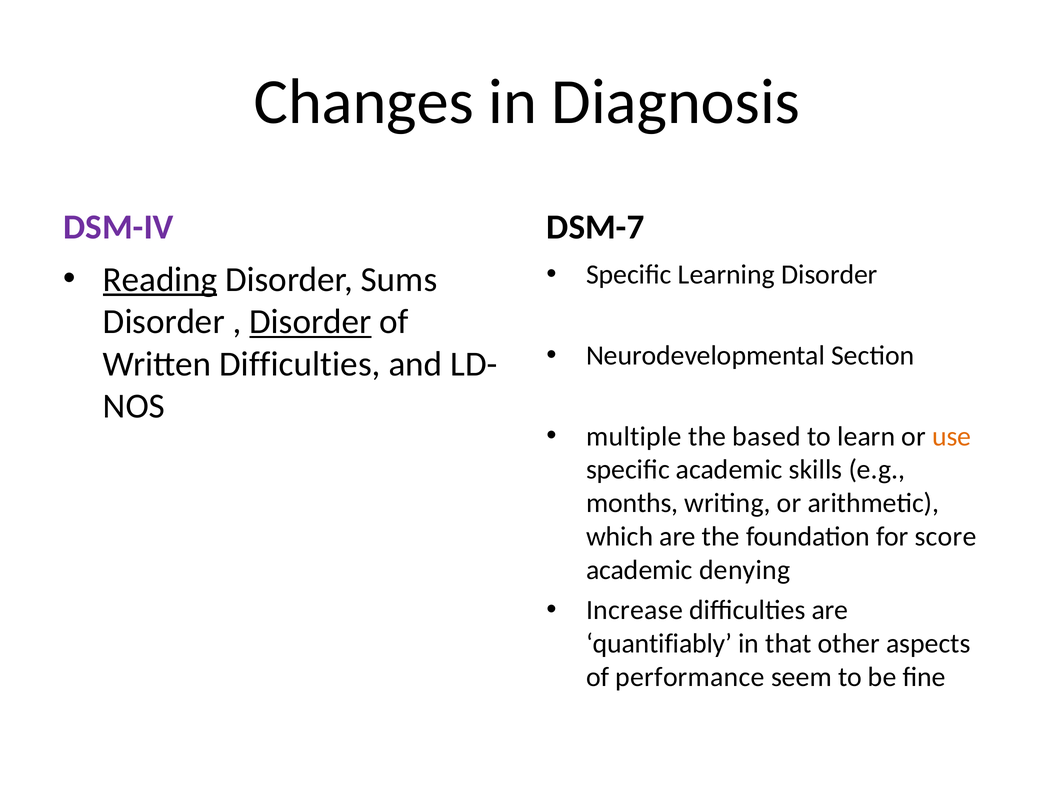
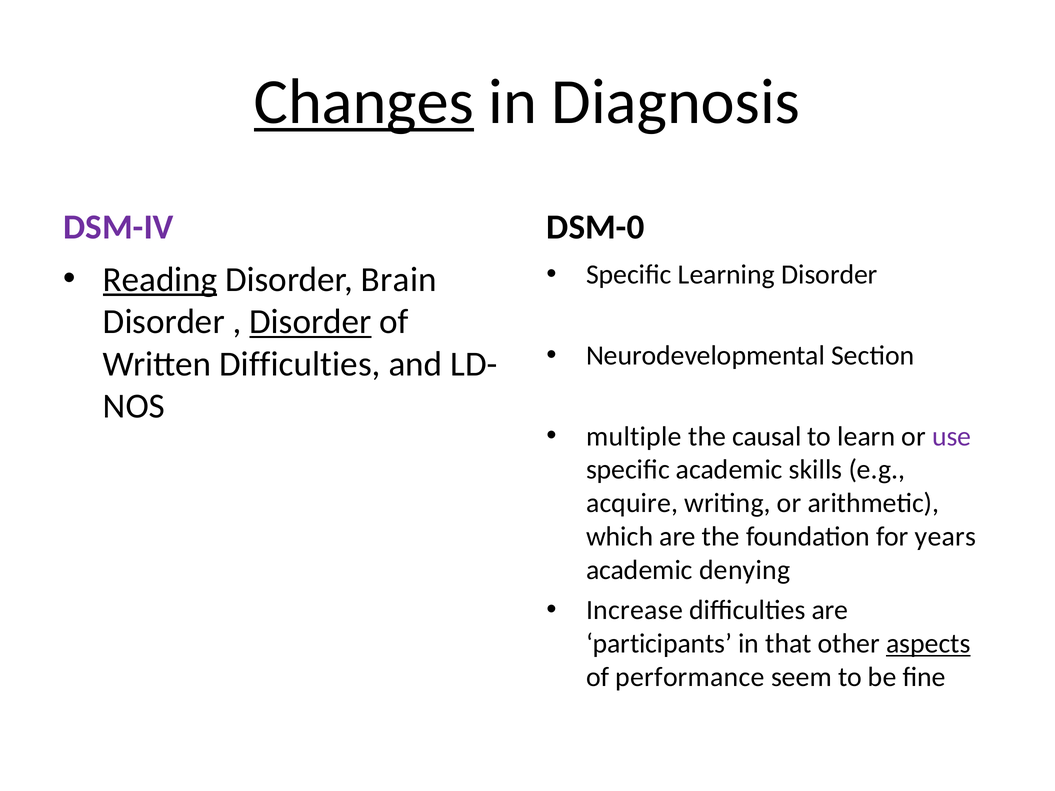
Changes underline: none -> present
DSM-7: DSM-7 -> DSM-0
Sums: Sums -> Brain
based: based -> causal
use colour: orange -> purple
months: months -> acquire
score: score -> years
quantifiably: quantifiably -> participants
aspects underline: none -> present
